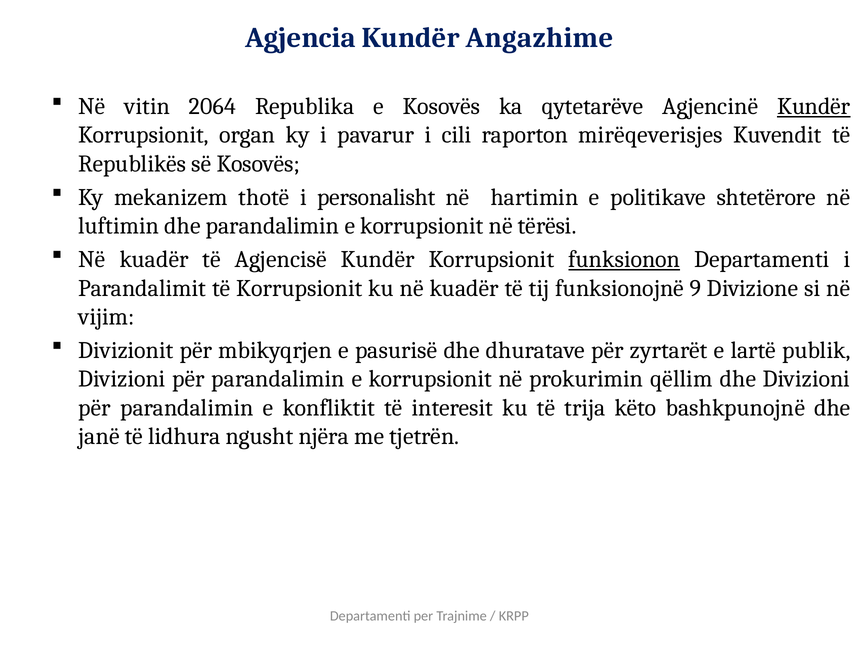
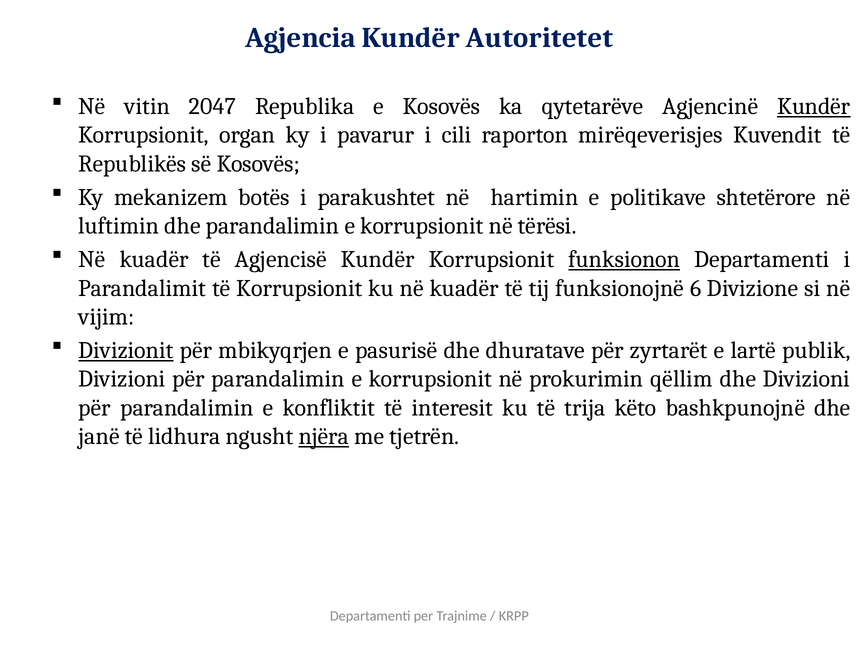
Angazhime: Angazhime -> Autoritetet
2064: 2064 -> 2047
thotë: thotë -> botës
personalisht: personalisht -> parakushtet
9: 9 -> 6
Divizionit underline: none -> present
njëra underline: none -> present
